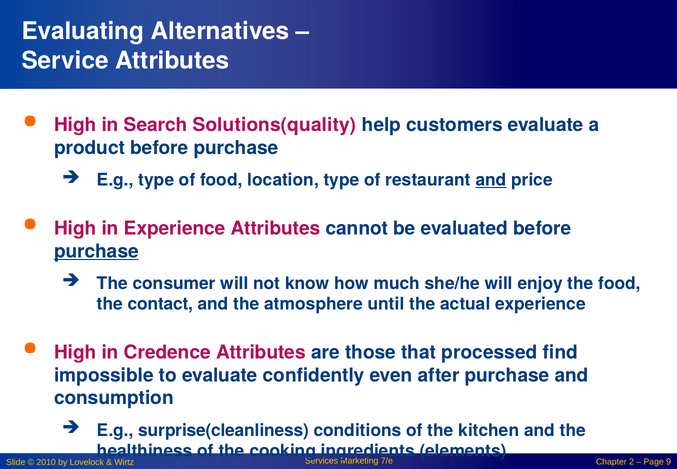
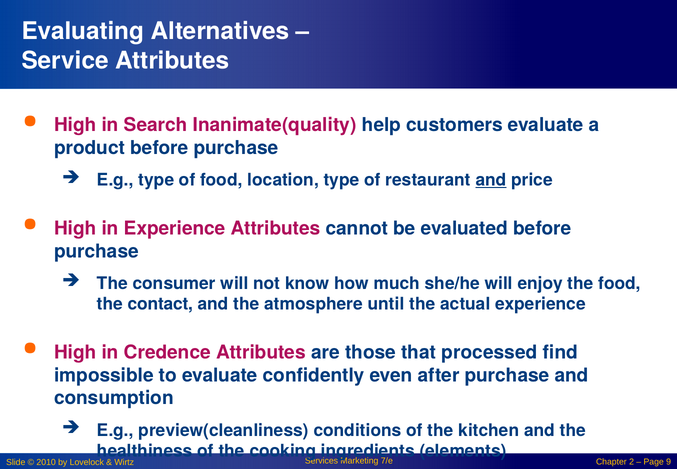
Solutions(quality: Solutions(quality -> Inanimate(quality
purchase at (96, 251) underline: present -> none
surprise(cleanliness: surprise(cleanliness -> preview(cleanliness
